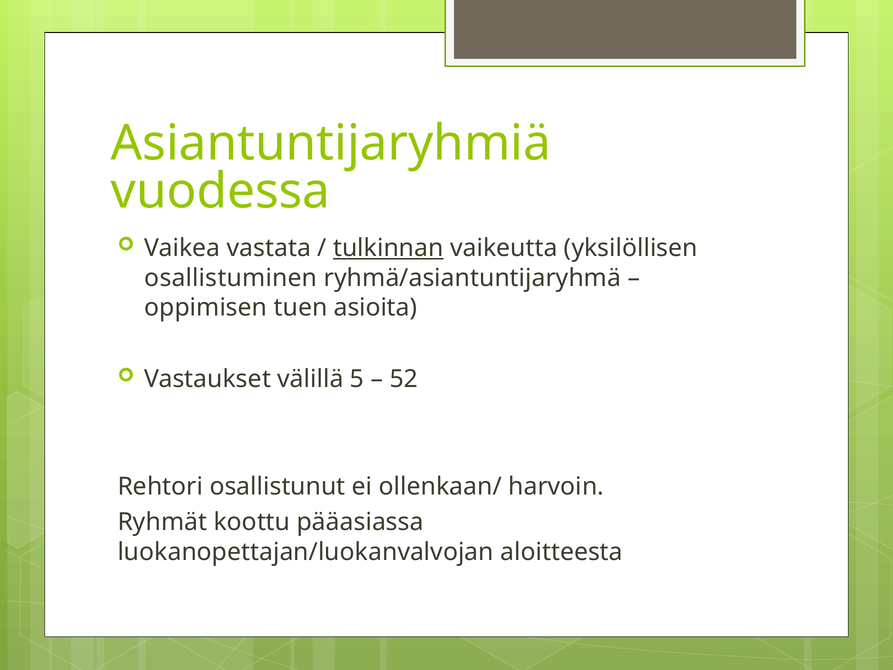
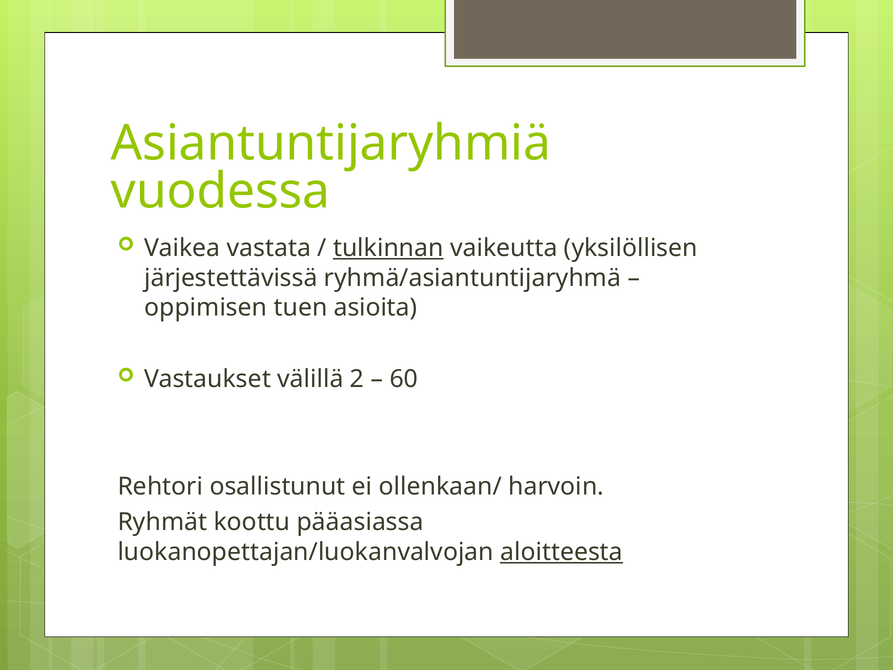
osallistuminen: osallistuminen -> järjestettävissä
5: 5 -> 2
52: 52 -> 60
aloitteesta underline: none -> present
